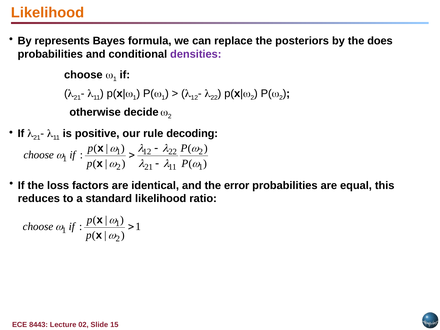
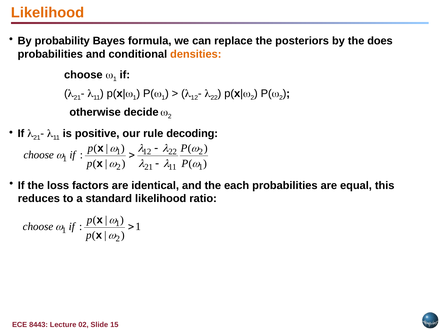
represents: represents -> probability
densities colour: purple -> orange
error: error -> each
